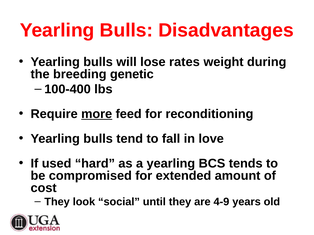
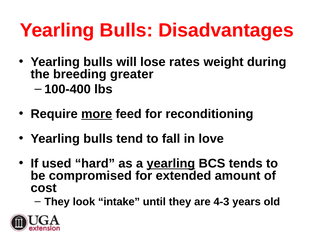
genetic: genetic -> greater
yearling at (171, 164) underline: none -> present
social: social -> intake
4-9: 4-9 -> 4-3
